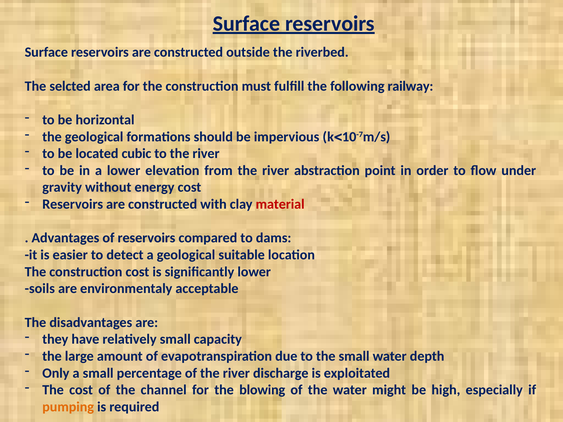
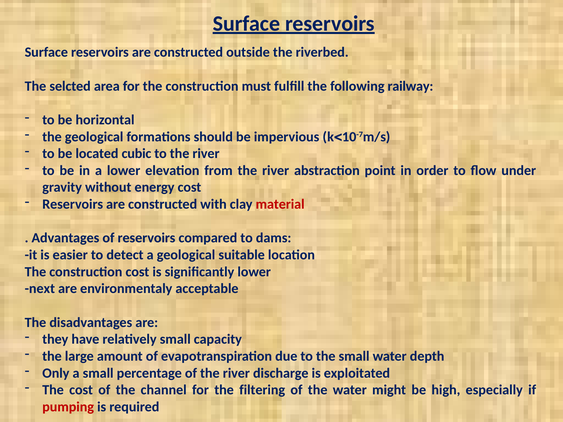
soils: soils -> next
blowing: blowing -> filtering
pumping colour: orange -> red
